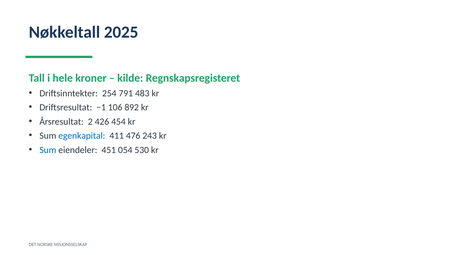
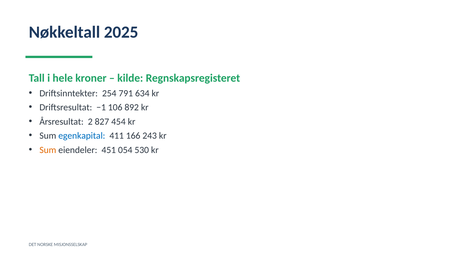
483: 483 -> 634
426: 426 -> 827
476: 476 -> 166
Sum at (48, 150) colour: blue -> orange
